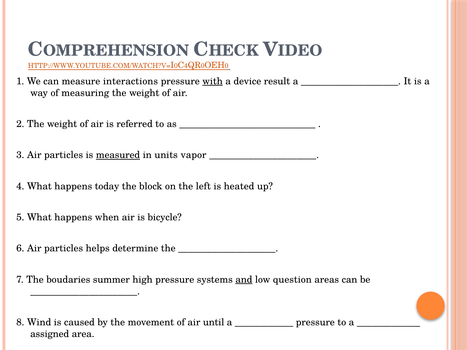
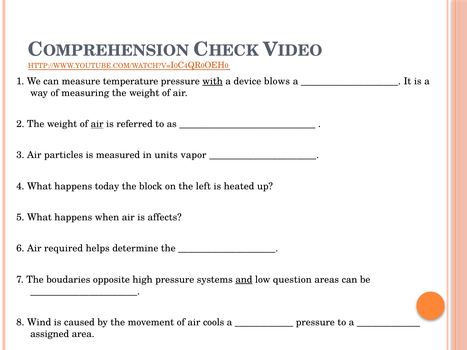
interactions: interactions -> temperature
result: result -> blows
air at (97, 124) underline: none -> present
measured underline: present -> none
bicycle: bicycle -> affects
6 Air particles: particles -> required
summer: summer -> opposite
until: until -> cools
